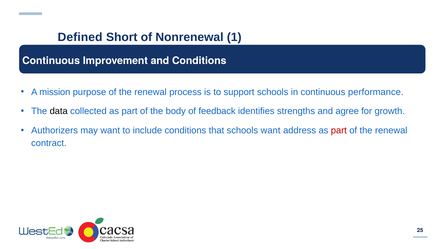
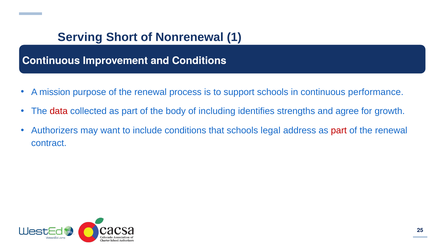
Defined: Defined -> Serving
data colour: black -> red
feedback: feedback -> including
schools want: want -> legal
